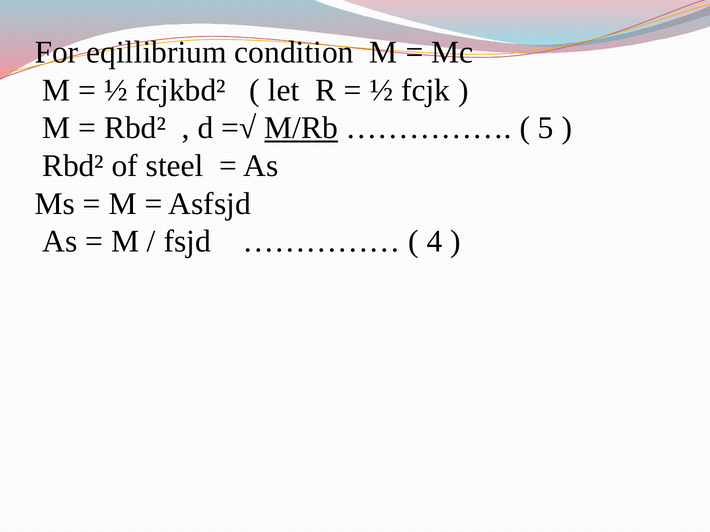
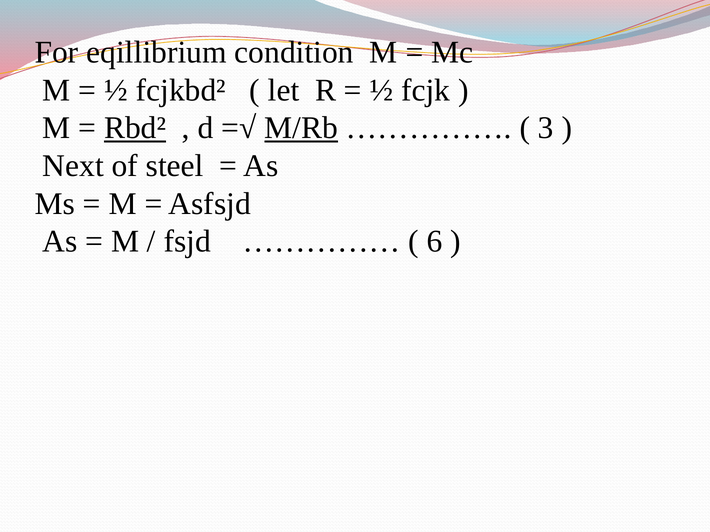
Rbd² at (135, 128) underline: none -> present
5: 5 -> 3
Rbd² at (73, 166): Rbd² -> Next
4: 4 -> 6
